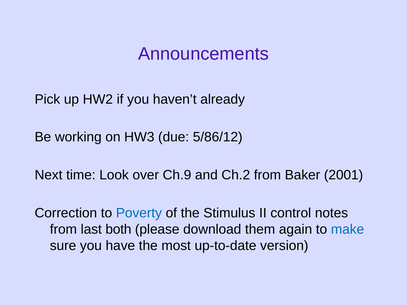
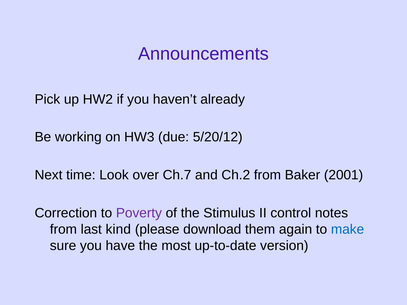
5/86/12: 5/86/12 -> 5/20/12
Ch.9: Ch.9 -> Ch.7
Poverty colour: blue -> purple
both: both -> kind
